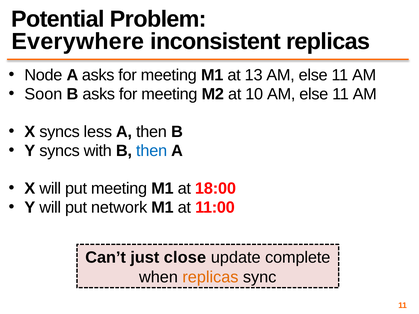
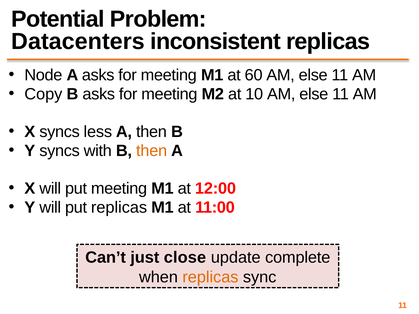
Everywhere: Everywhere -> Datacenters
13: 13 -> 60
Soon: Soon -> Copy
then at (152, 151) colour: blue -> orange
18:00: 18:00 -> 12:00
put network: network -> replicas
